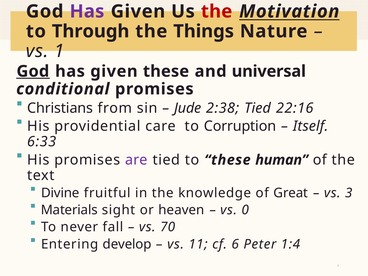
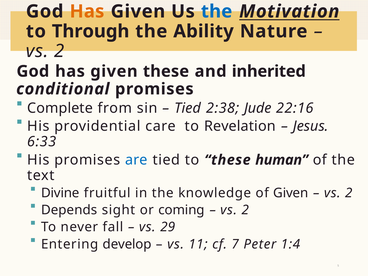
Has at (87, 11) colour: purple -> orange
the at (217, 11) colour: red -> blue
Things: Things -> Ability
1 at (59, 51): 1 -> 2
God at (33, 71) underline: present -> none
universal: universal -> inherited
Christians: Christians -> Complete
Jude at (188, 108): Jude -> Tied
2:38 Tied: Tied -> Jude
Corruption: Corruption -> Revelation
Itself: Itself -> Jesus
are colour: purple -> blue
of Great: Great -> Given
3 at (349, 193): 3 -> 2
Materials: Materials -> Depends
heaven: heaven -> coming
0 at (245, 210): 0 -> 2
70: 70 -> 29
6: 6 -> 7
